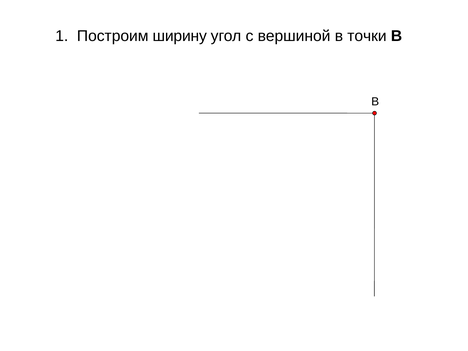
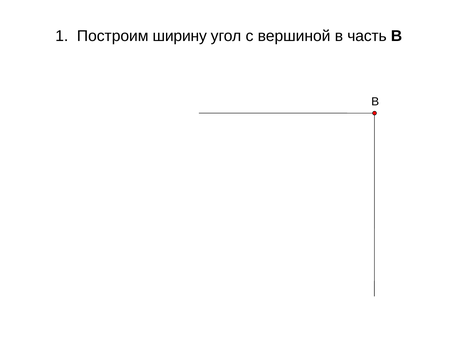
точки: точки -> часть
